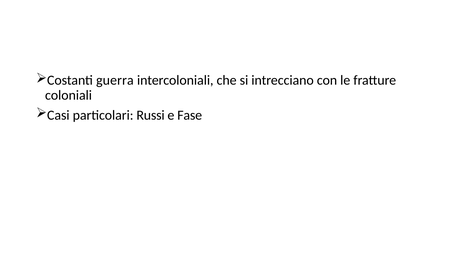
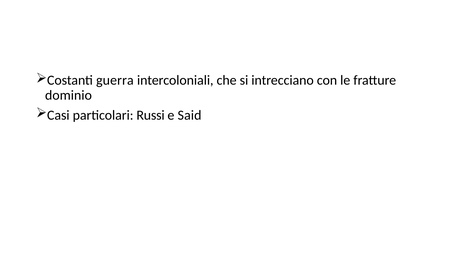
coloniali: coloniali -> dominio
Fase: Fase -> Said
